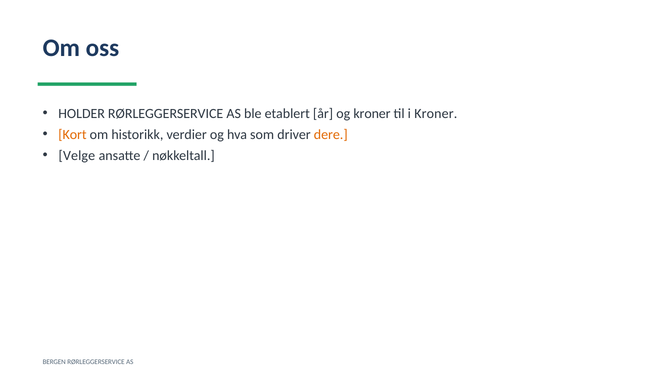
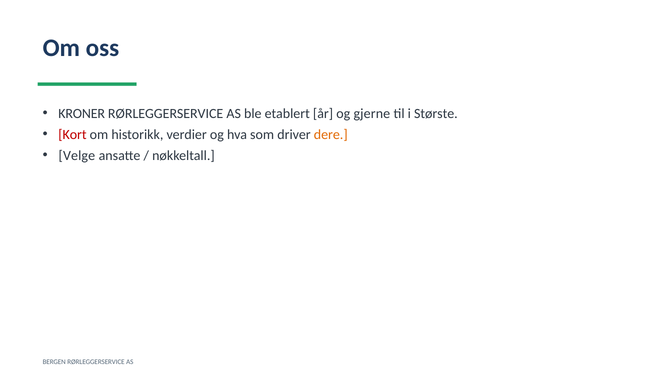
HOLDER: HOLDER -> KRONER
og kroner: kroner -> gjerne
i Kroner: Kroner -> Største
Kort colour: orange -> red
